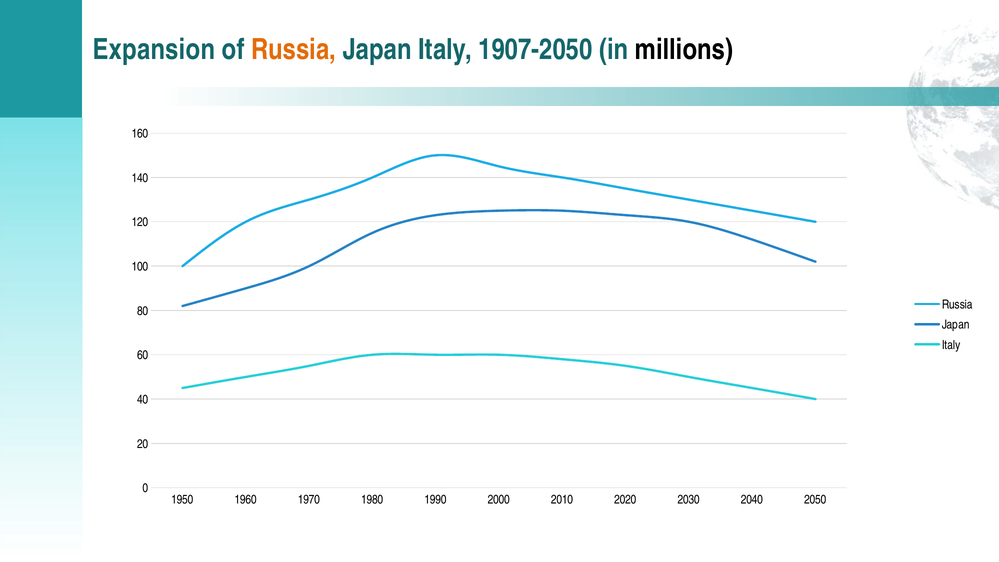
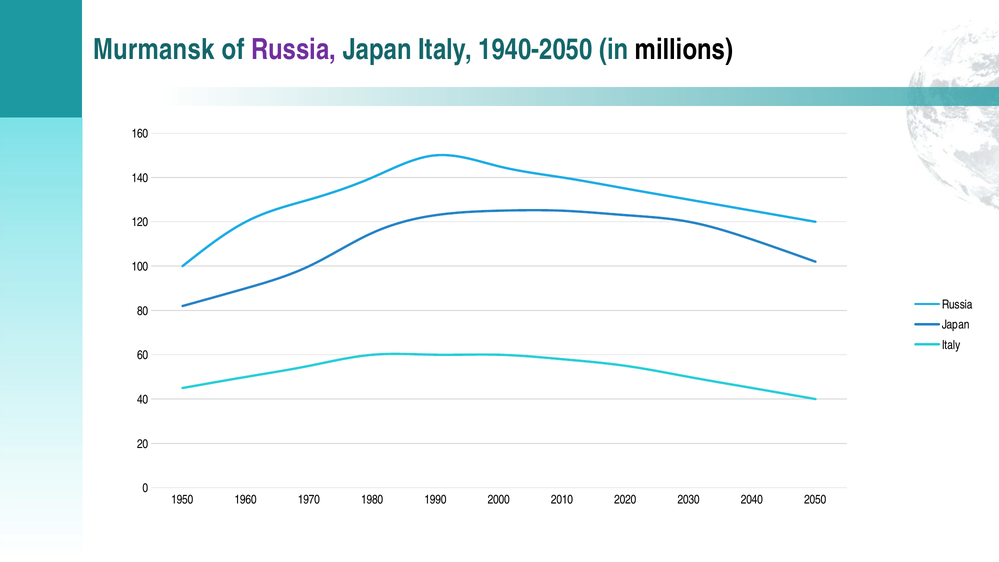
Expansion: Expansion -> Murmansk
Russia at (294, 49) colour: orange -> purple
1907-2050: 1907-2050 -> 1940-2050
